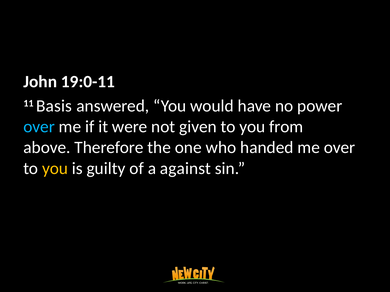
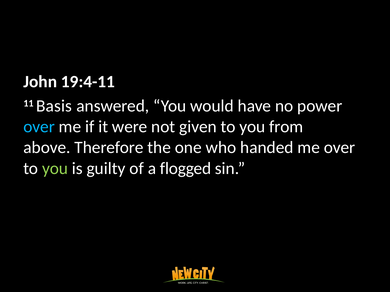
19:0-11: 19:0-11 -> 19:4-11
you at (55, 169) colour: yellow -> light green
against: against -> flogged
